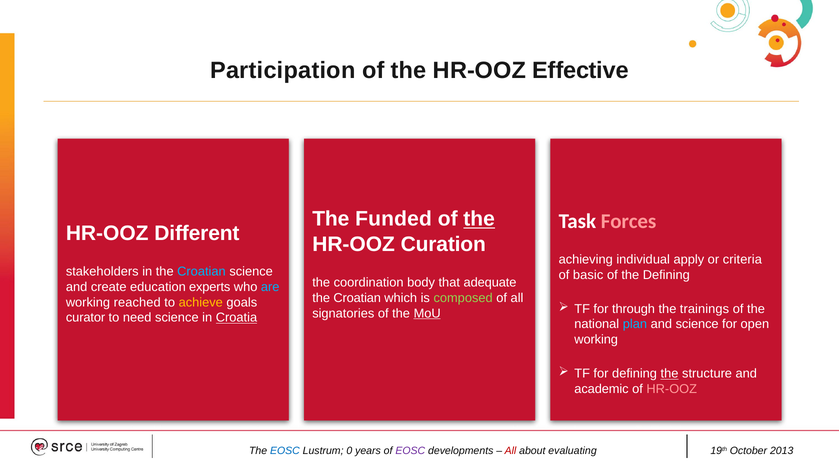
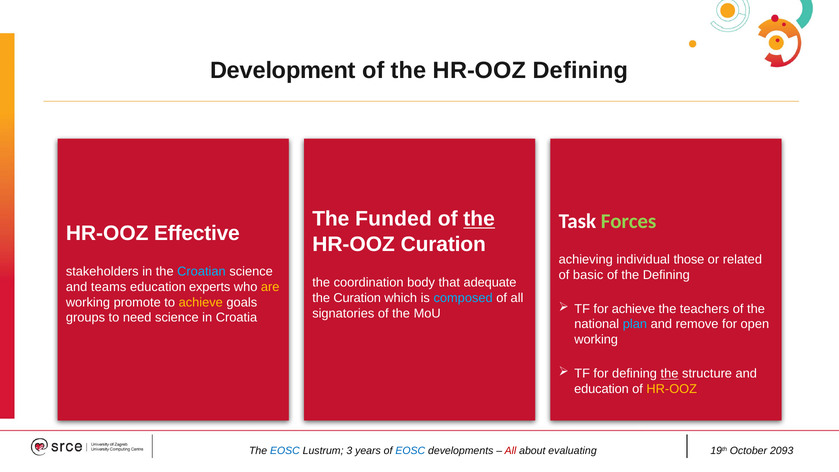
Participation: Participation -> Development
HR-OOZ Effective: Effective -> Defining
Forces colour: pink -> light green
Different: Different -> Effective
apply: apply -> those
criteria: criteria -> related
create: create -> teams
are colour: light blue -> yellow
Croatian at (357, 298): Croatian -> Curation
composed colour: light green -> light blue
reached: reached -> promote
for through: through -> achieve
trainings: trainings -> teachers
MoU underline: present -> none
curator: curator -> groups
Croatia underline: present -> none
and science: science -> remove
academic at (601, 389): academic -> education
HR-OOZ at (672, 389) colour: pink -> yellow
0: 0 -> 3
EOSC at (410, 451) colour: purple -> blue
2013: 2013 -> 2093
